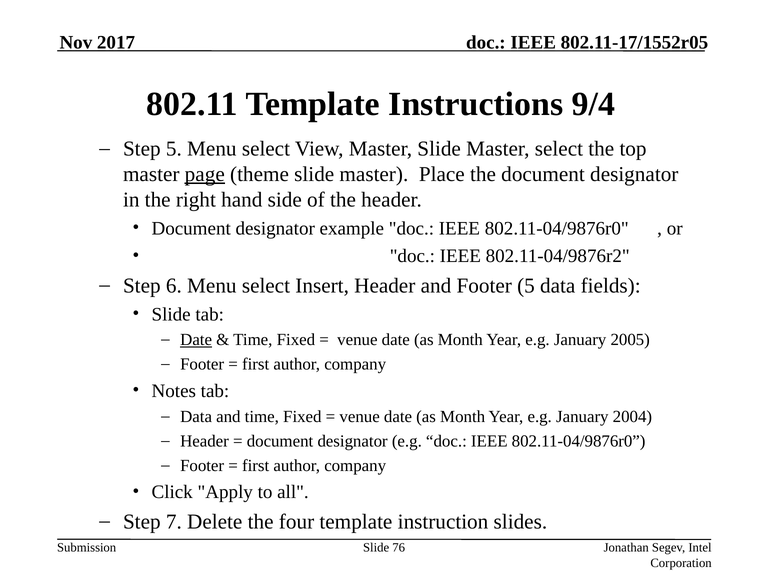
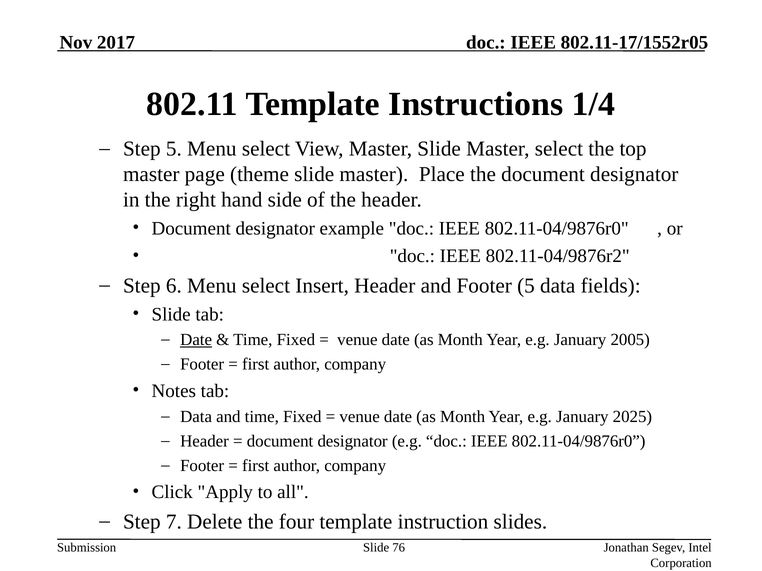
9/4: 9/4 -> 1/4
page underline: present -> none
2004: 2004 -> 2025
